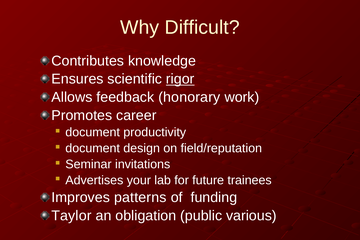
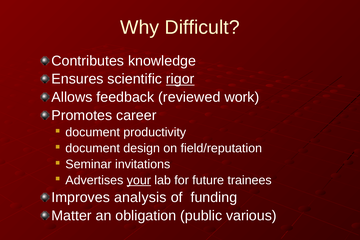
honorary: honorary -> reviewed
your underline: none -> present
patterns: patterns -> analysis
Taylor: Taylor -> Matter
